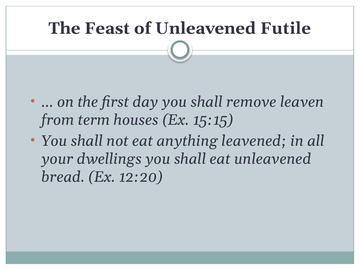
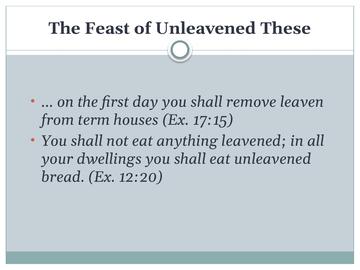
Futile: Futile -> These
15:15: 15:15 -> 17:15
